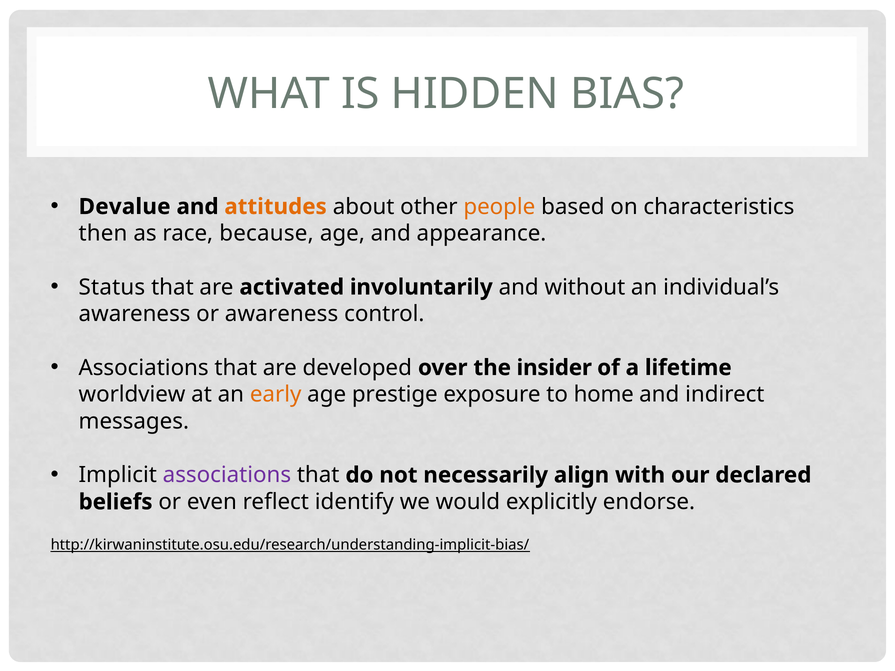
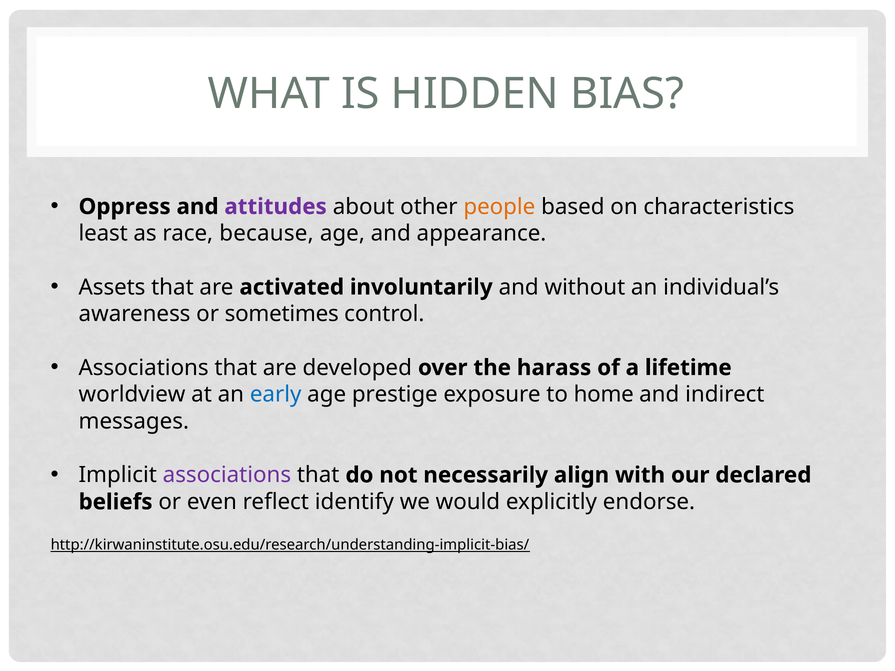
Devalue: Devalue -> Oppress
attitudes colour: orange -> purple
then: then -> least
Status: Status -> Assets
or awareness: awareness -> sometimes
insider: insider -> harass
early colour: orange -> blue
